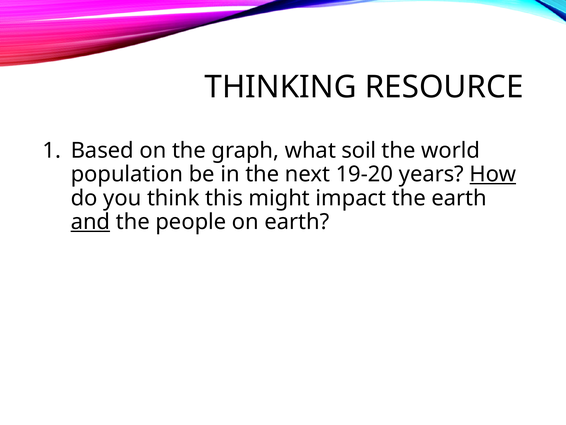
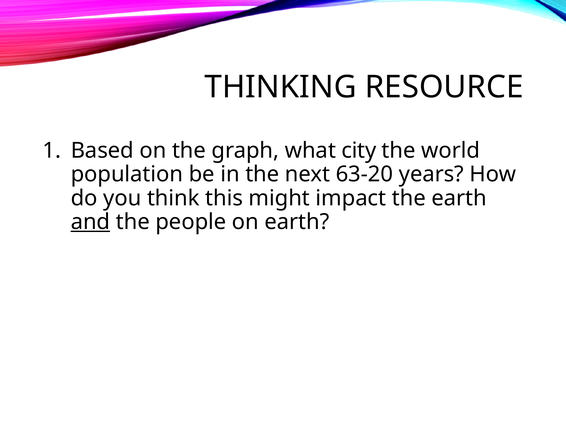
soil: soil -> city
19-20: 19-20 -> 63-20
How underline: present -> none
